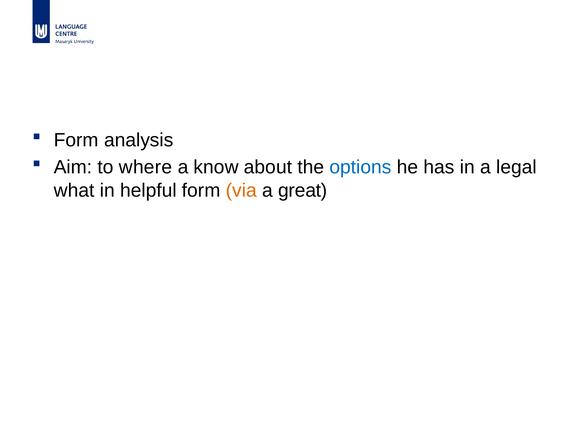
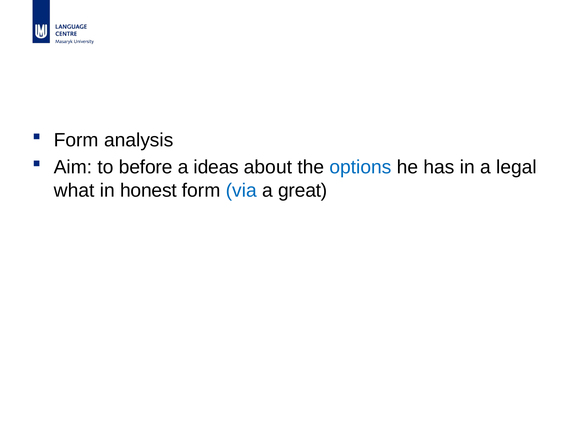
where: where -> before
know: know -> ideas
helpful: helpful -> honest
via colour: orange -> blue
